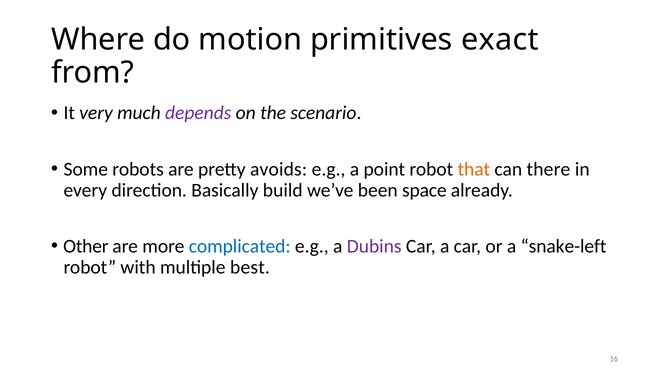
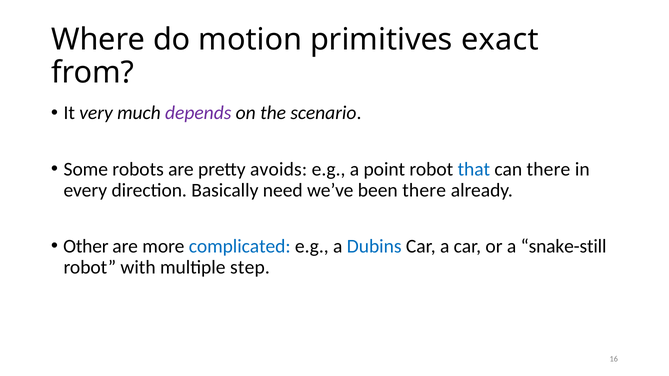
that colour: orange -> blue
build: build -> need
been space: space -> there
Dubins colour: purple -> blue
snake-left: snake-left -> snake-still
best: best -> step
